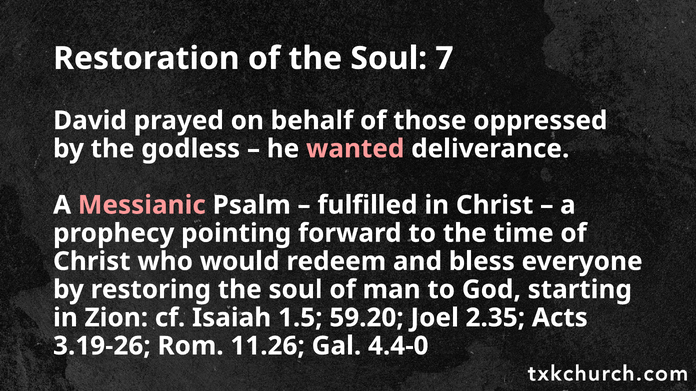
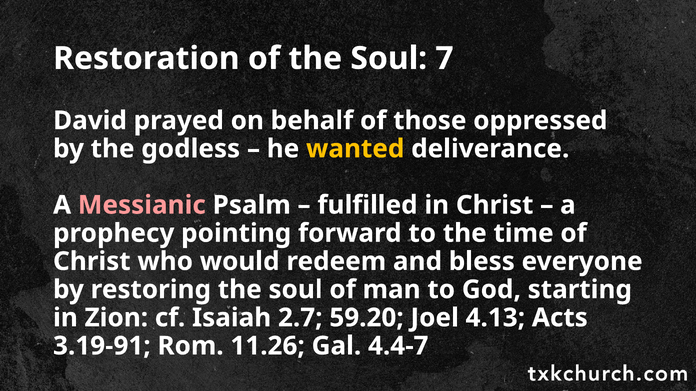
wanted colour: pink -> yellow
1.5: 1.5 -> 2.7
2.35: 2.35 -> 4.13
3.19-26: 3.19-26 -> 3.19-91
4.4-0: 4.4-0 -> 4.4-7
